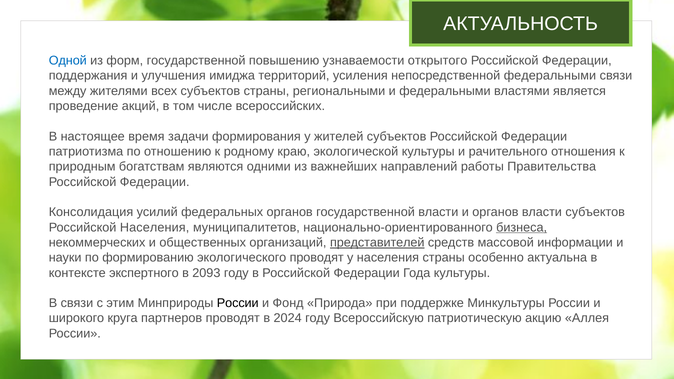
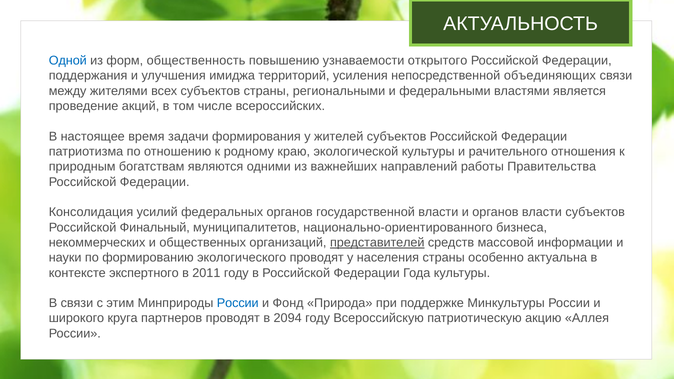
форм государственной: государственной -> общественность
непосредственной федеральными: федеральными -> объединяющих
Российской Населения: Населения -> Финальный
бизнеса underline: present -> none
2093: 2093 -> 2011
России at (238, 303) colour: black -> blue
2024: 2024 -> 2094
